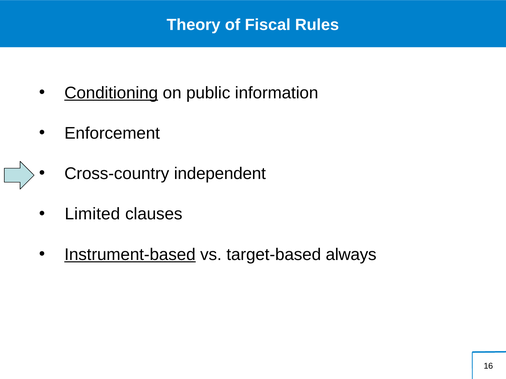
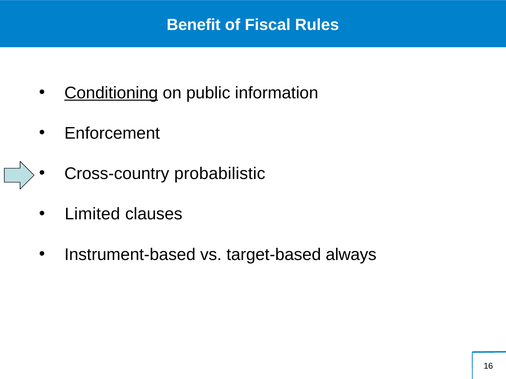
Theory: Theory -> Benefit
independent: independent -> probabilistic
Instrument-based underline: present -> none
